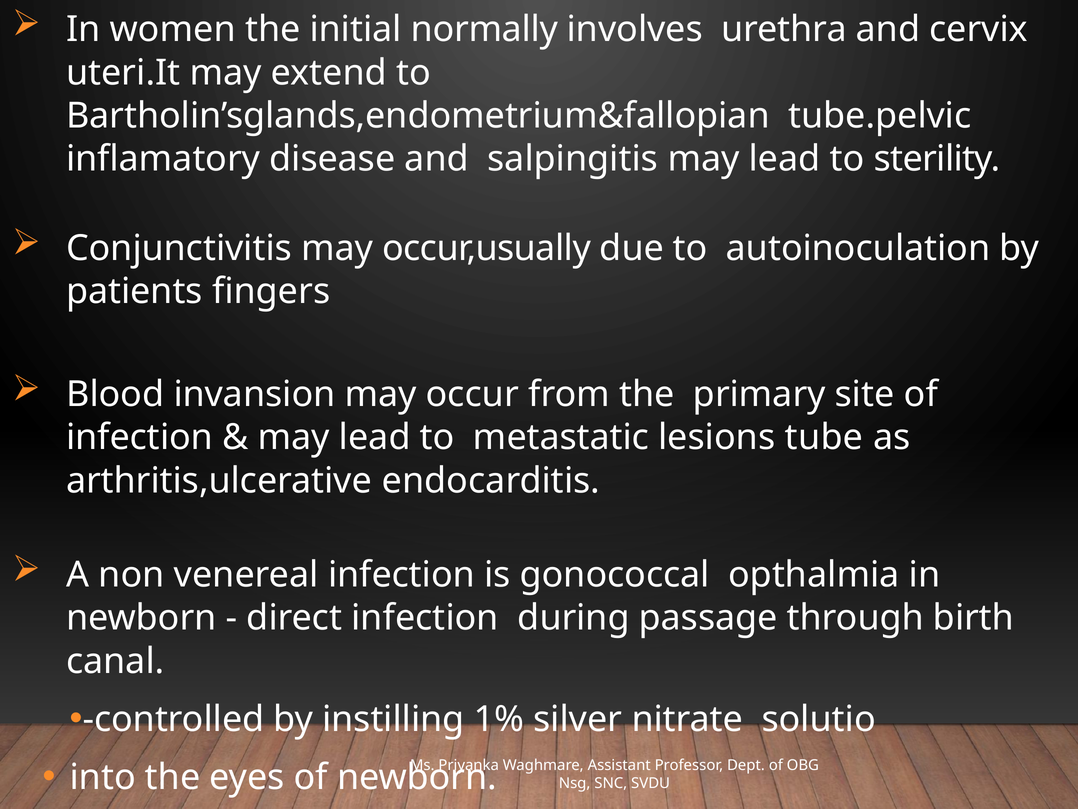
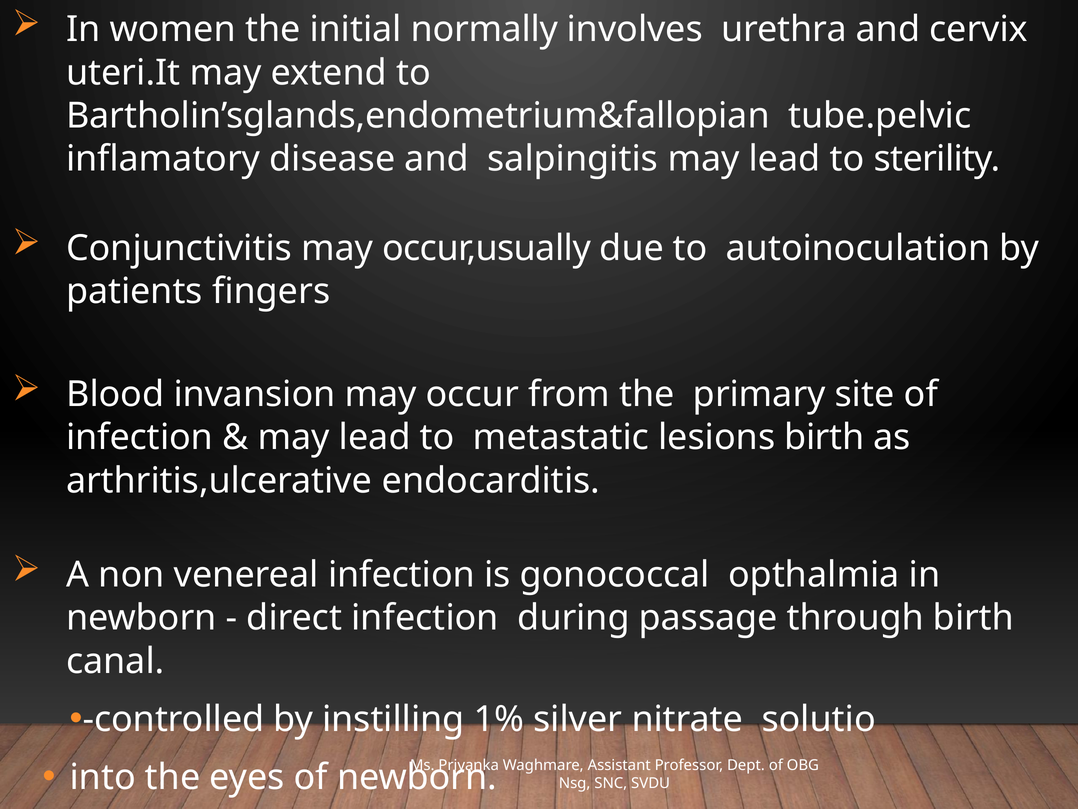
lesions tube: tube -> birth
